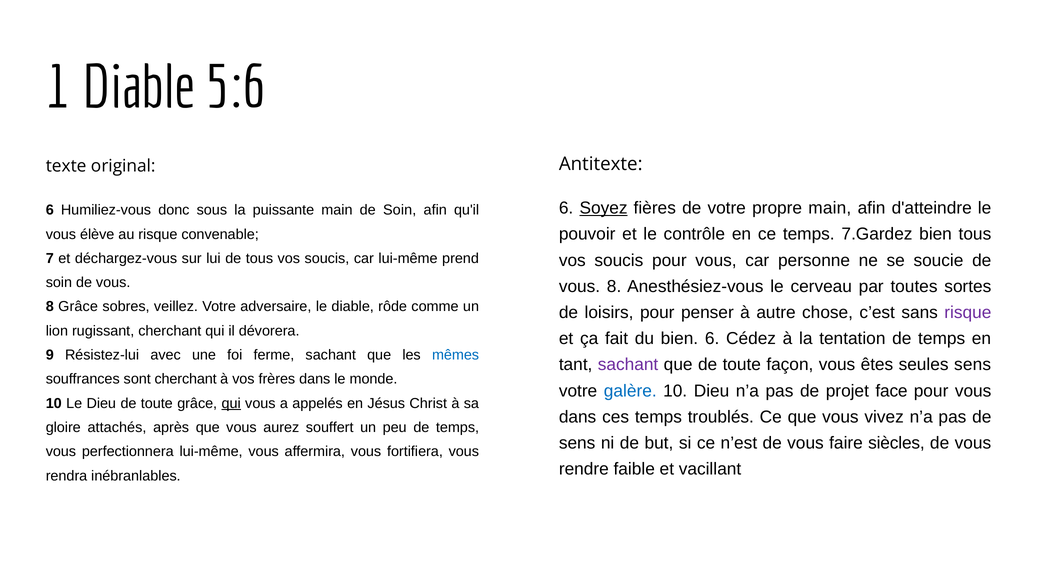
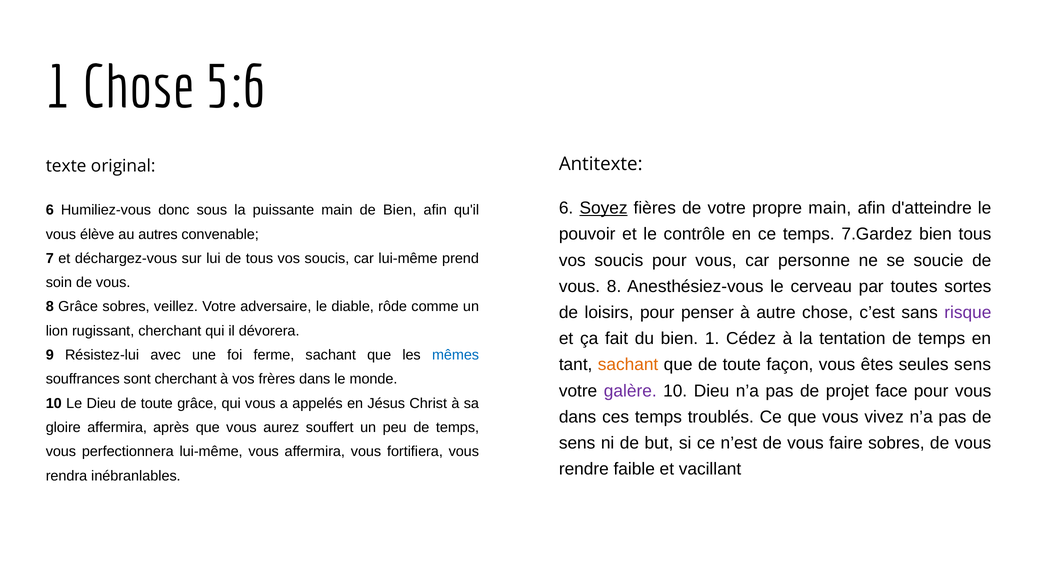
1 Diable: Diable -> Chose
de Soin: Soin -> Bien
au risque: risque -> autres
bien 6: 6 -> 1
sachant at (628, 365) colour: purple -> orange
galère colour: blue -> purple
qui at (231, 403) underline: present -> none
gloire attachés: attachés -> affermira
faire siècles: siècles -> sobres
